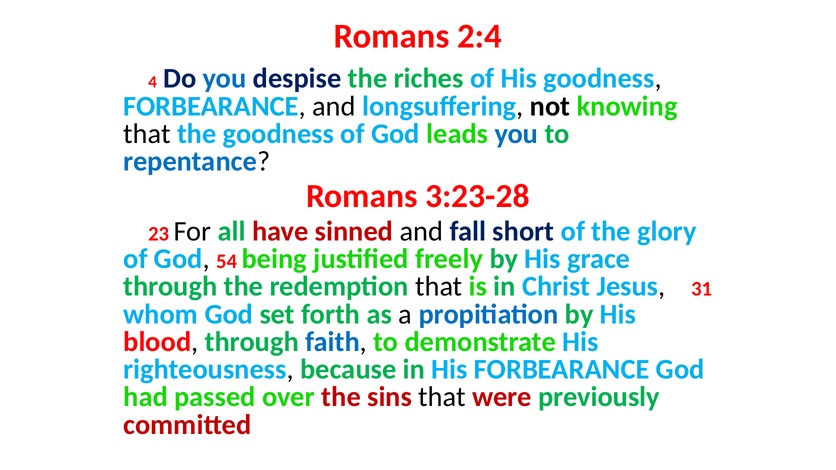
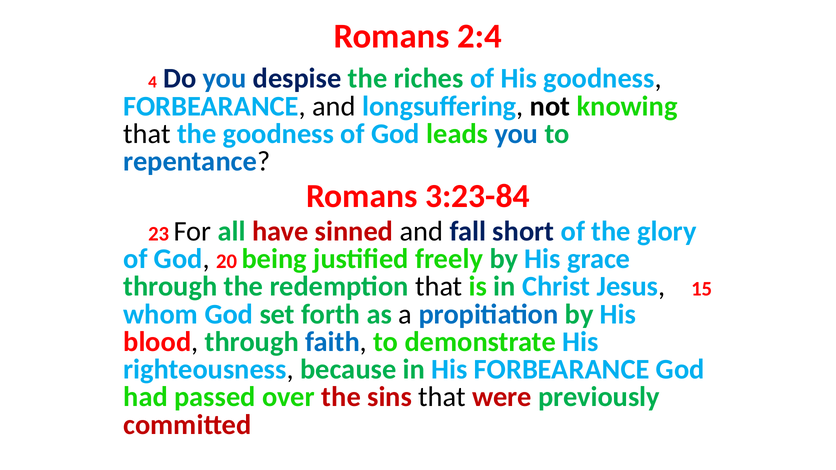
3:23-28: 3:23-28 -> 3:23-84
54: 54 -> 20
31: 31 -> 15
